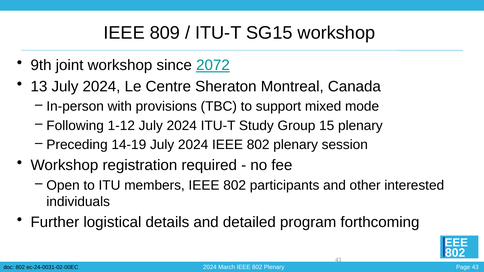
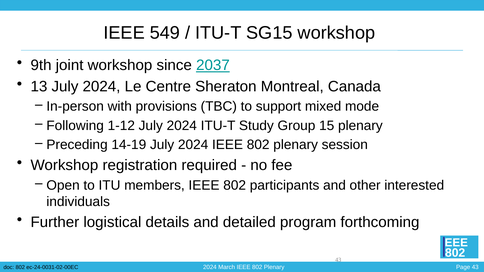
809: 809 -> 549
2072: 2072 -> 2037
